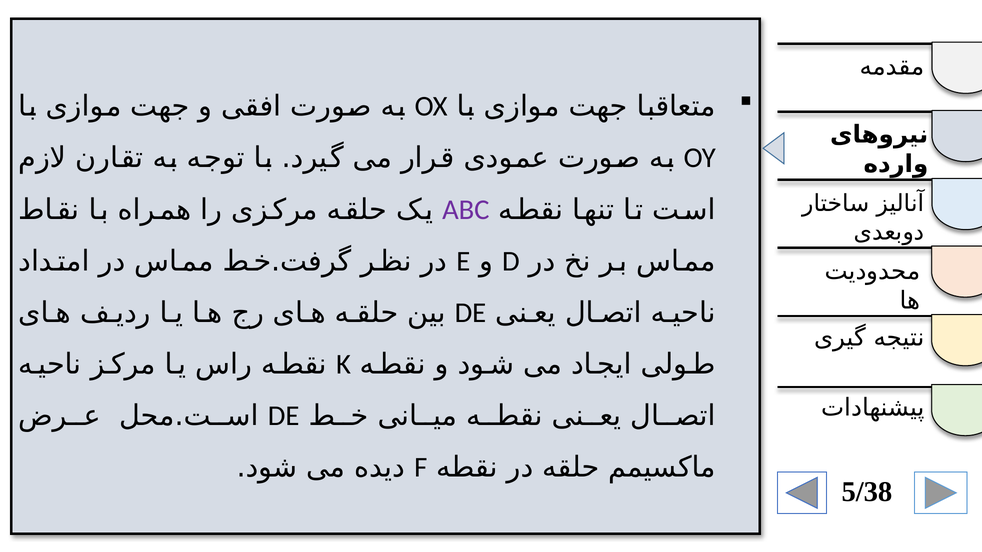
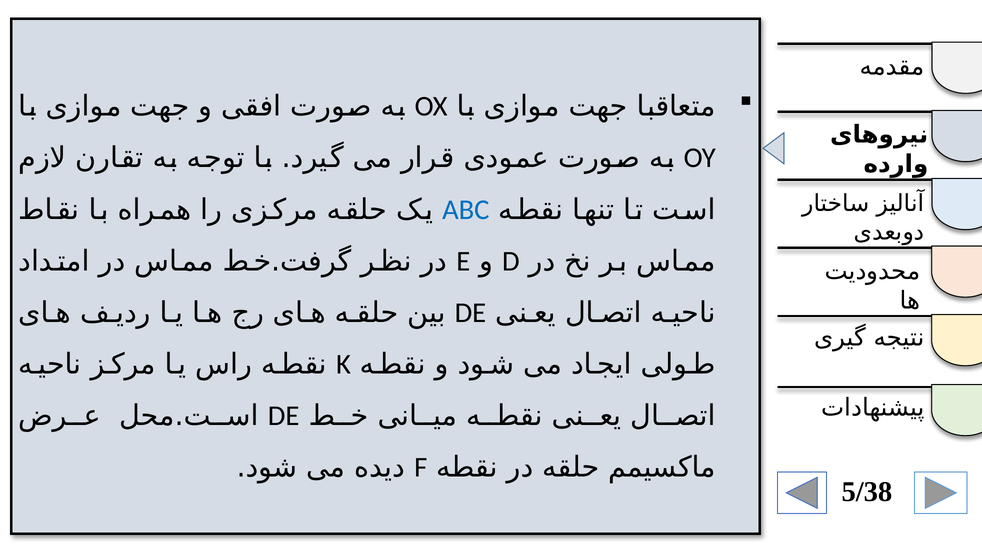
ABC colour: purple -> blue
